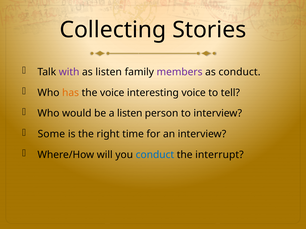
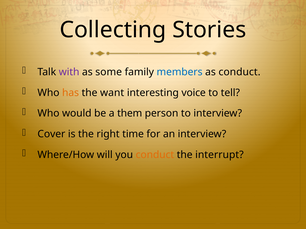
as listen: listen -> some
members colour: purple -> blue
the voice: voice -> want
a listen: listen -> them
Some: Some -> Cover
conduct at (155, 155) colour: blue -> orange
